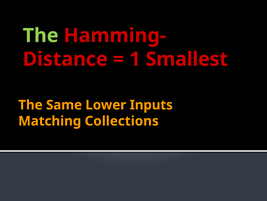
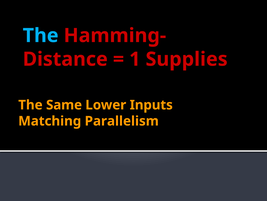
The at (41, 35) colour: light green -> light blue
Smallest: Smallest -> Supplies
Collections: Collections -> Parallelism
